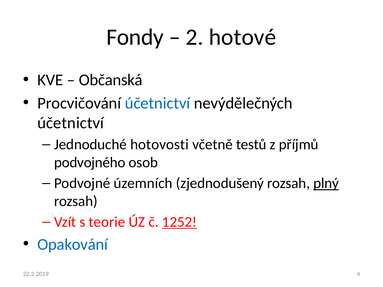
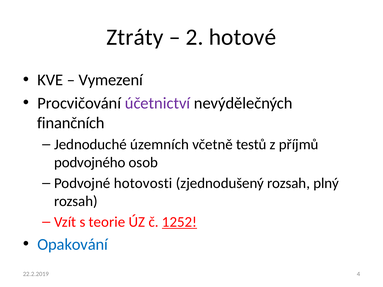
Fondy: Fondy -> Ztráty
Občanská: Občanská -> Vymezení
účetnictví at (158, 103) colour: blue -> purple
účetnictví at (71, 123): účetnictví -> finančních
hotovosti: hotovosti -> územních
územních: územních -> hotovosti
plný underline: present -> none
